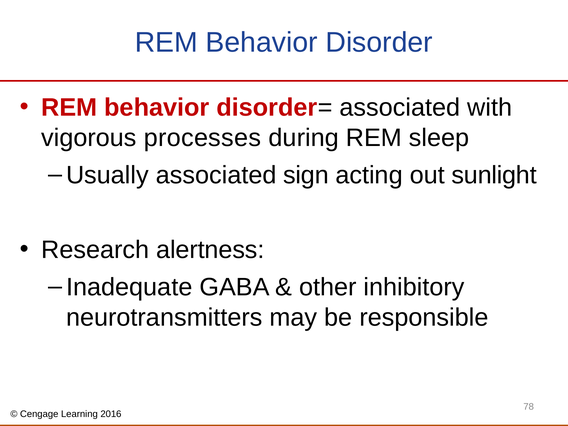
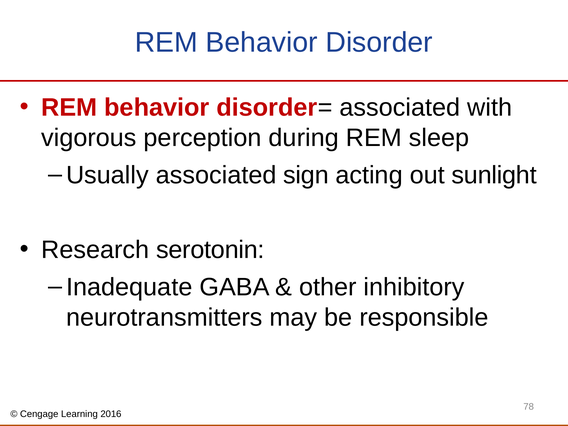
processes: processes -> perception
alertness: alertness -> serotonin
